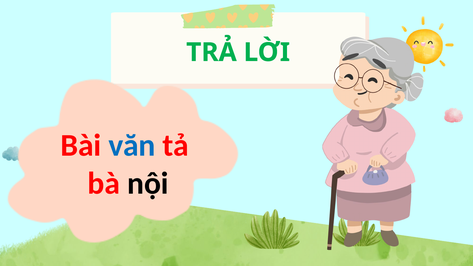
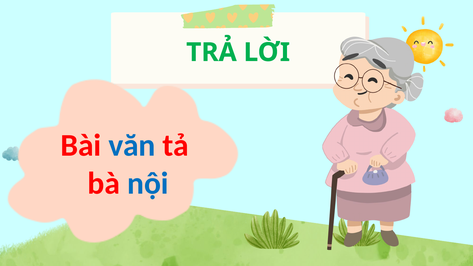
nội colour: black -> blue
